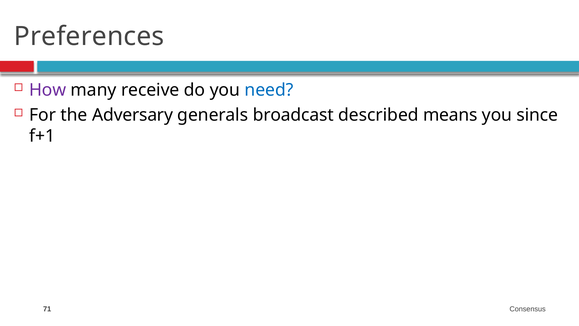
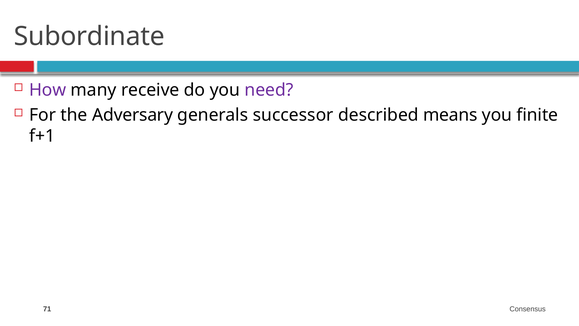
Preferences: Preferences -> Subordinate
need colour: blue -> purple
broadcast: broadcast -> successor
since: since -> finite
